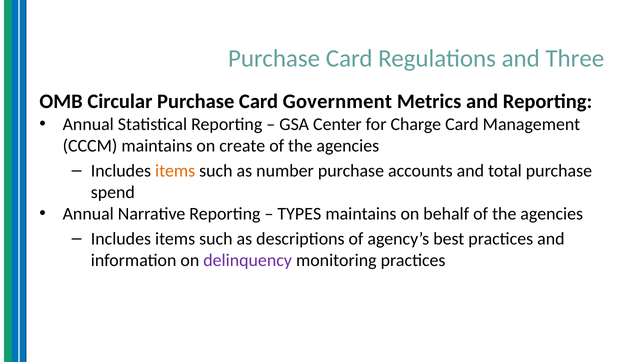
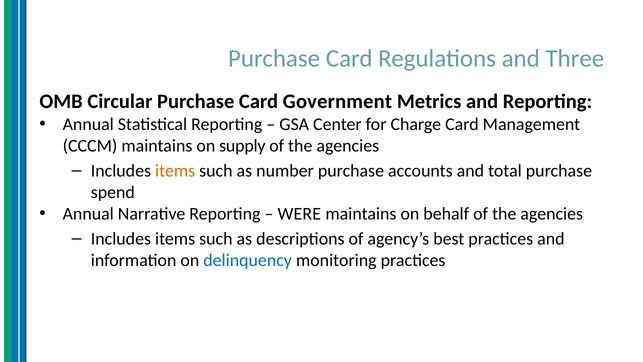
create: create -> supply
TYPES: TYPES -> WERE
delinquency colour: purple -> blue
